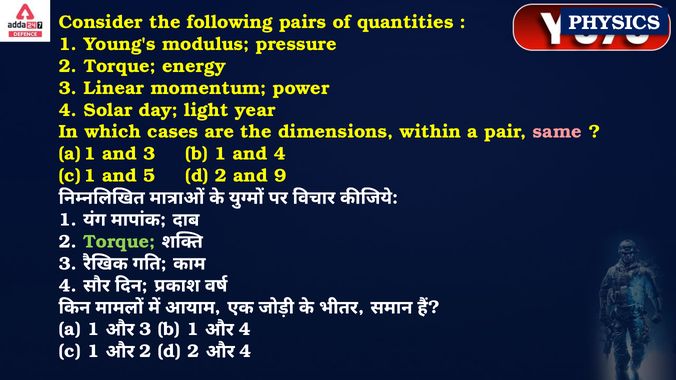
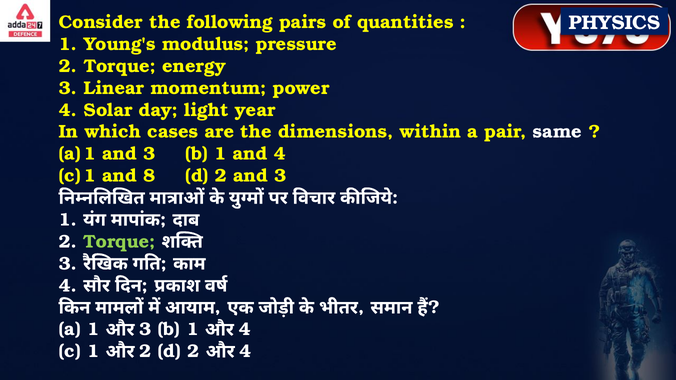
same colour: pink -> white
5: 5 -> 8
2 and 9: 9 -> 3
